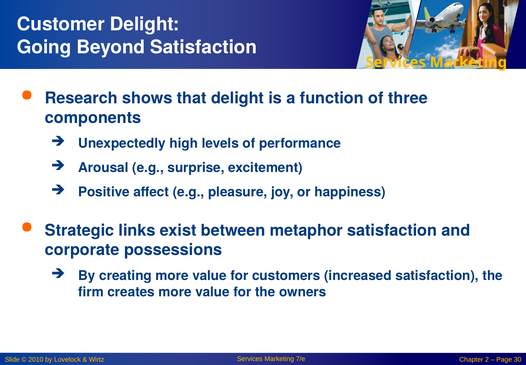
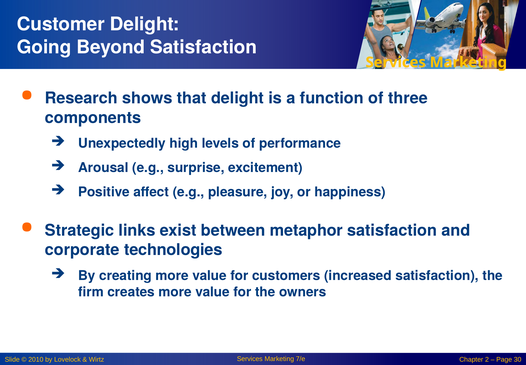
possessions: possessions -> technologies
